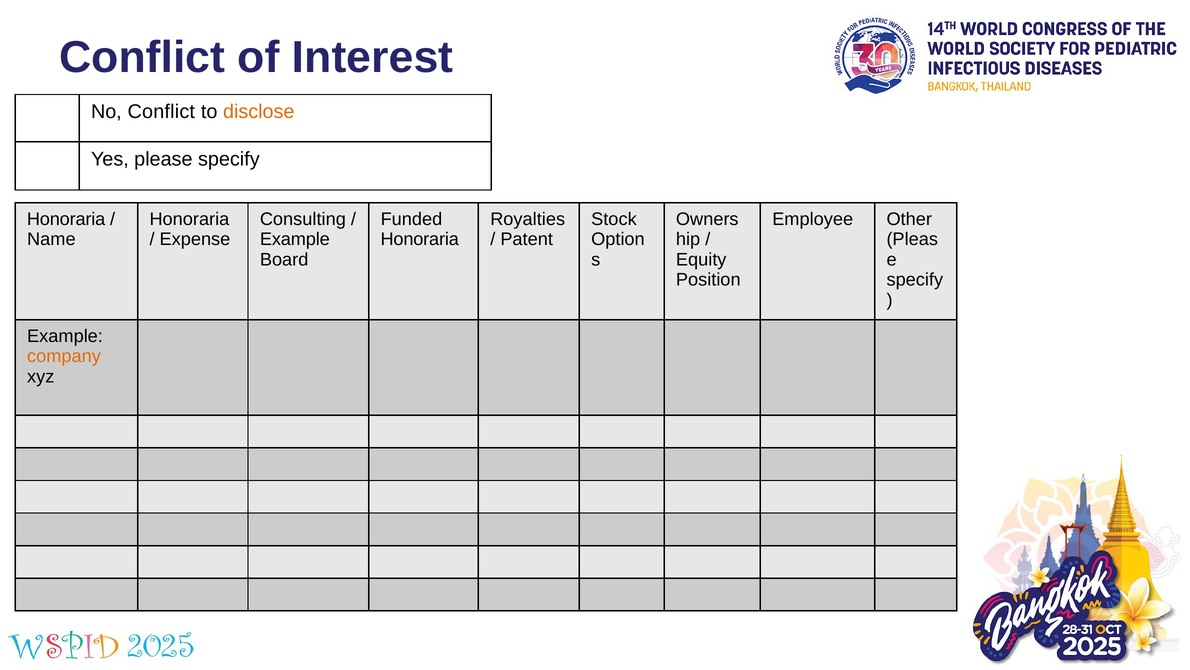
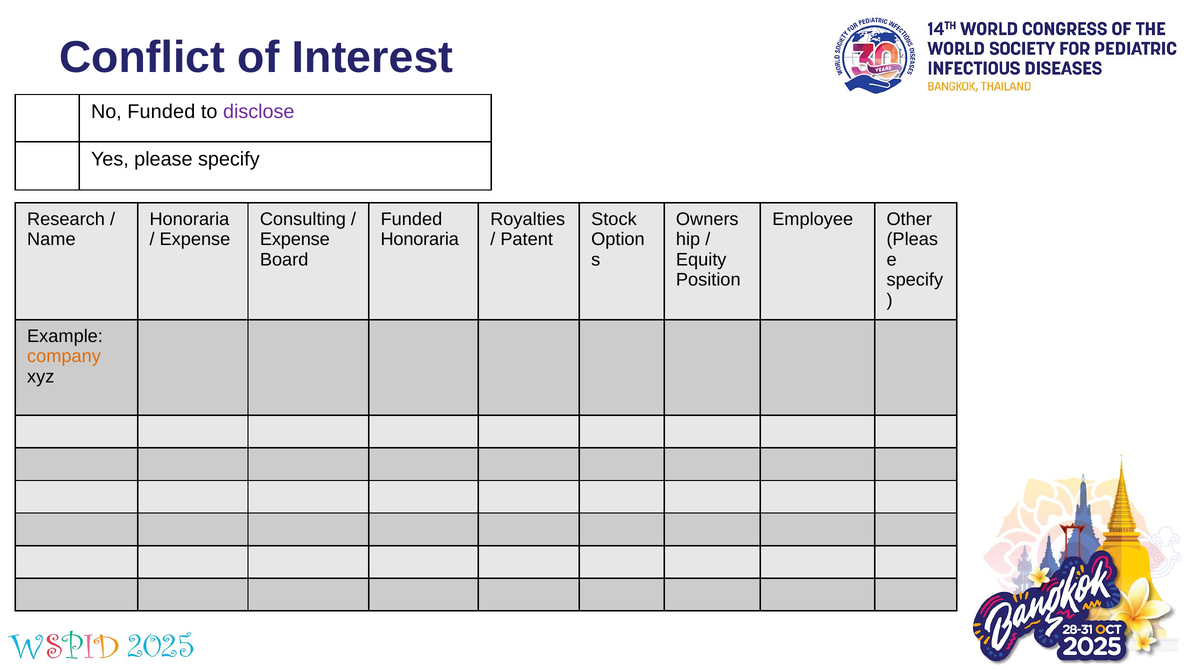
No Conflict: Conflict -> Funded
disclose colour: orange -> purple
Honoraria at (66, 219): Honoraria -> Research
Example at (295, 239): Example -> Expense
